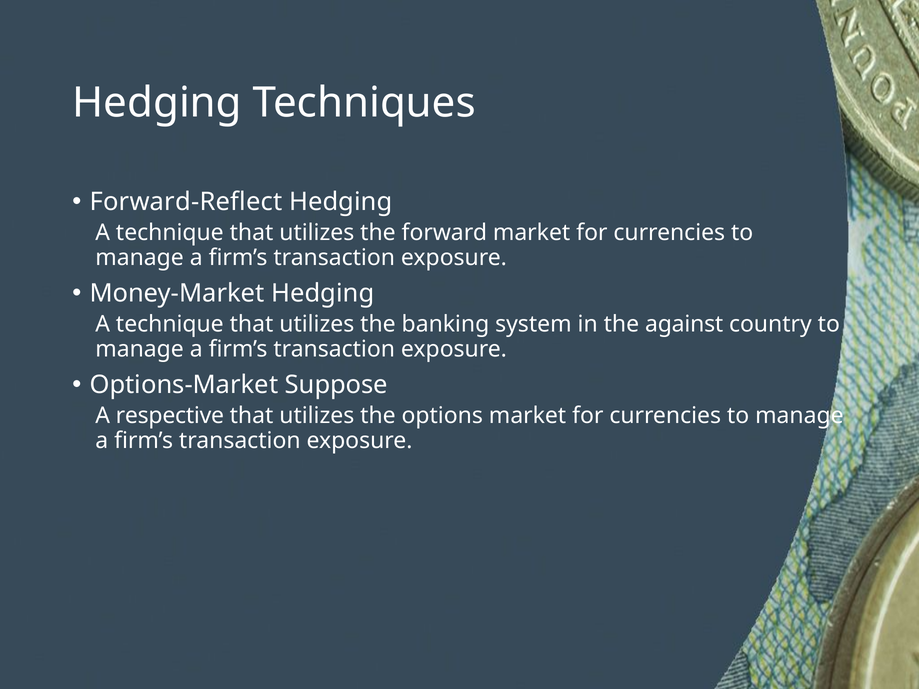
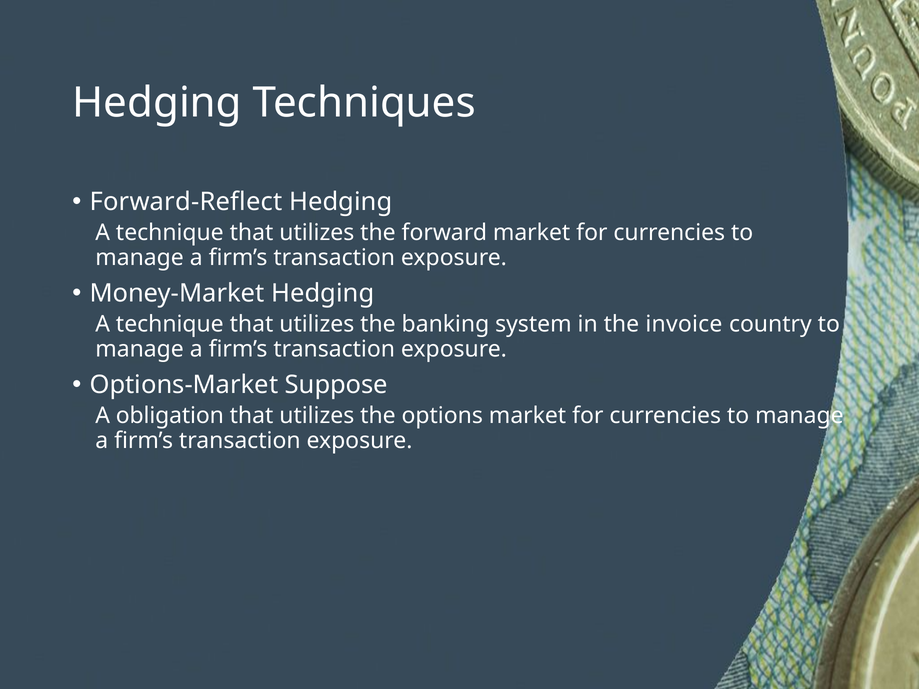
against: against -> invoice
respective: respective -> obligation
